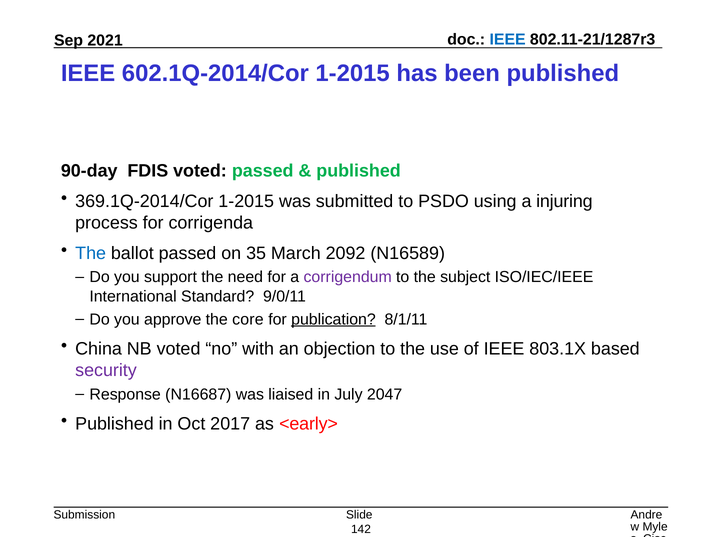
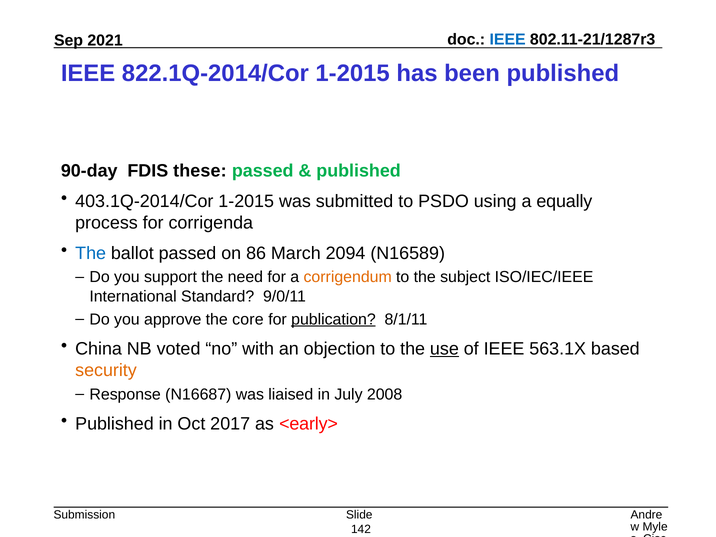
602.1Q-2014/Cor: 602.1Q-2014/Cor -> 822.1Q-2014/Cor
FDIS voted: voted -> these
369.1Q-2014/Cor: 369.1Q-2014/Cor -> 403.1Q-2014/Cor
injuring: injuring -> equally
35: 35 -> 86
2092: 2092 -> 2094
corrigendum colour: purple -> orange
use underline: none -> present
803.1X: 803.1X -> 563.1X
security colour: purple -> orange
2047: 2047 -> 2008
